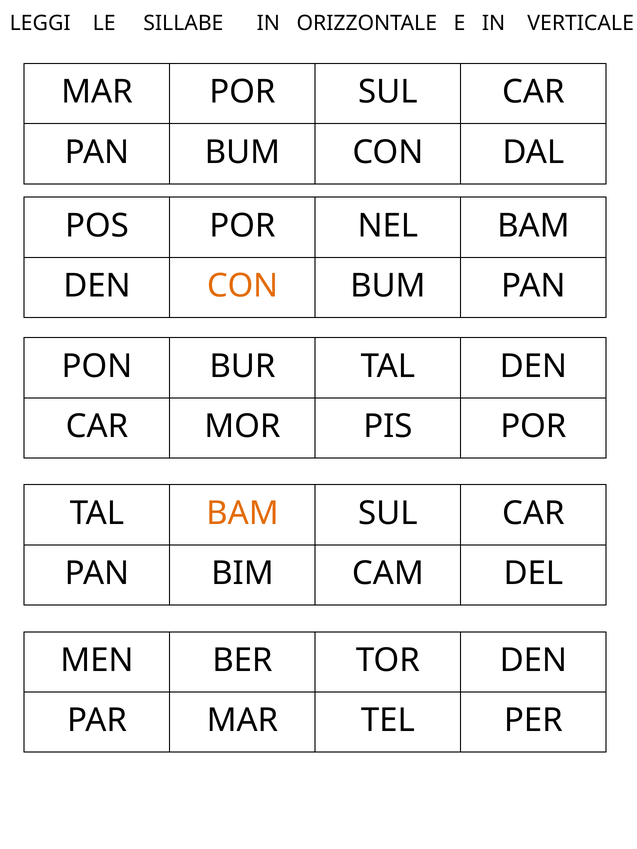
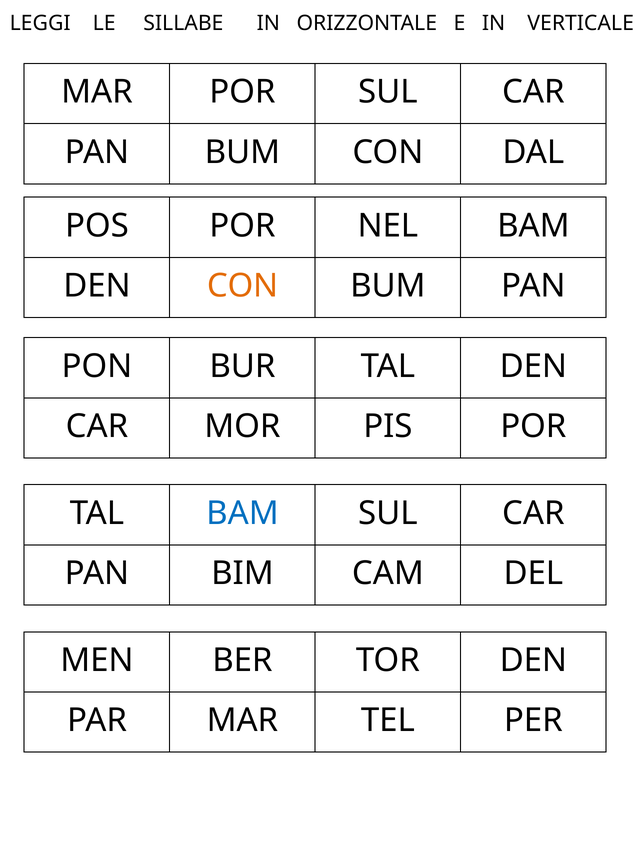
BAM at (242, 513) colour: orange -> blue
